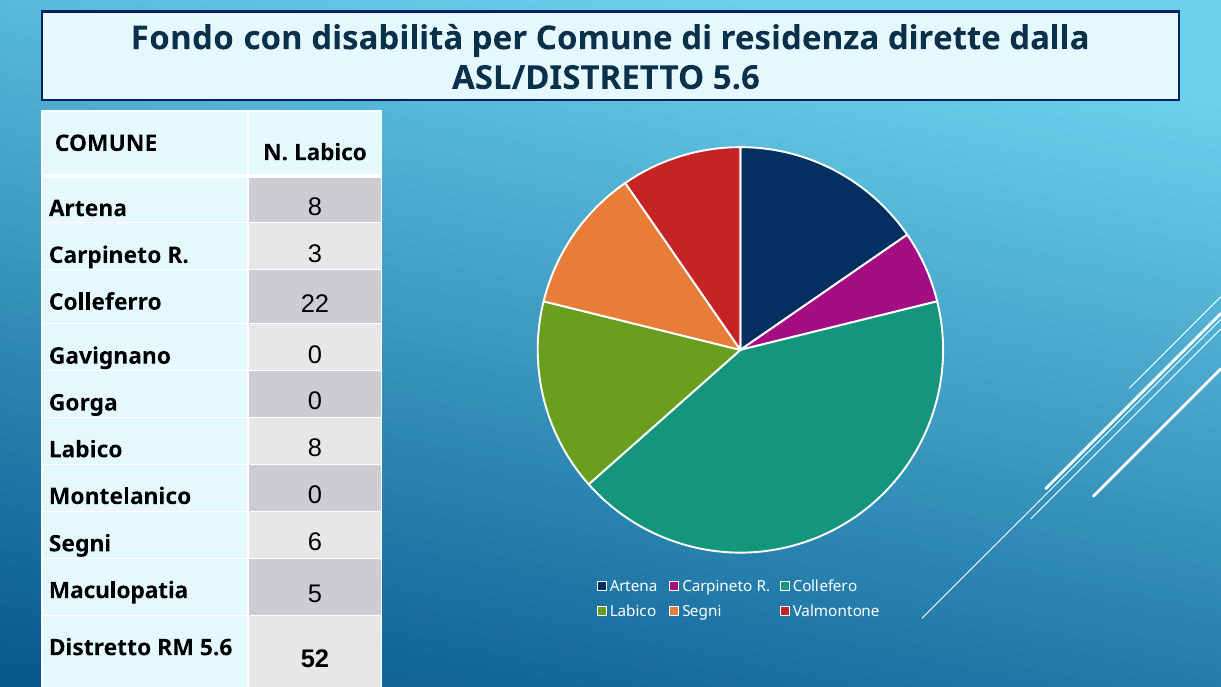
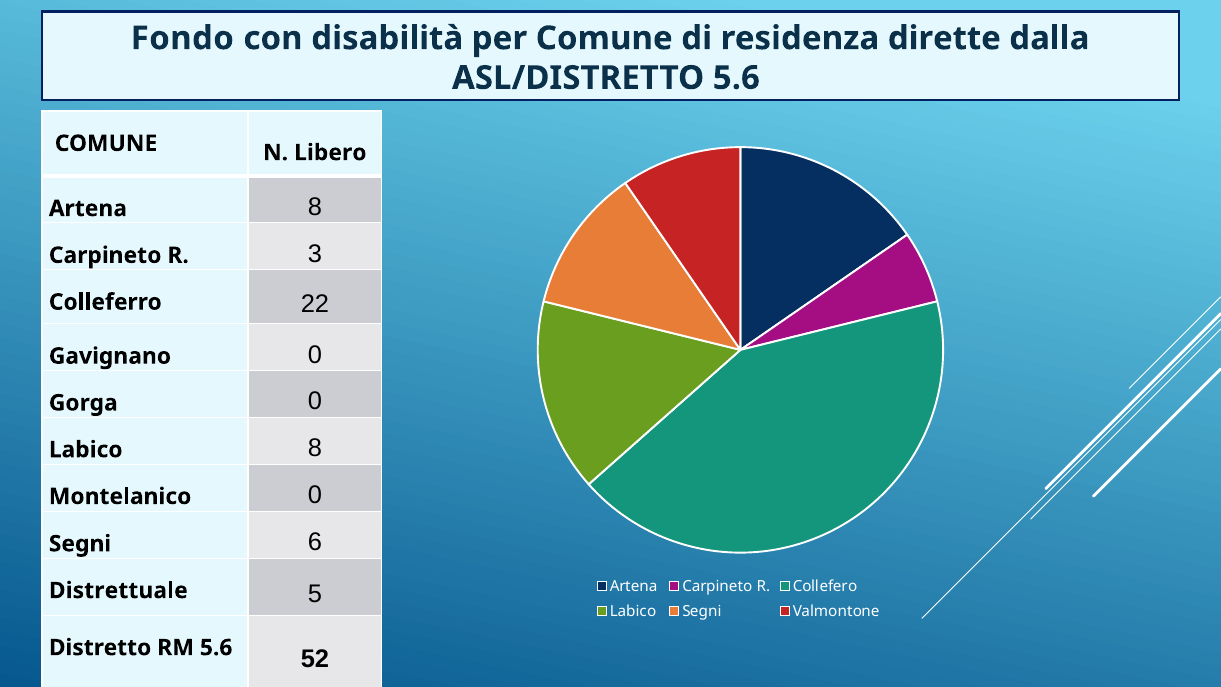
N Labico: Labico -> Libero
Maculopatia: Maculopatia -> Distrettuale
